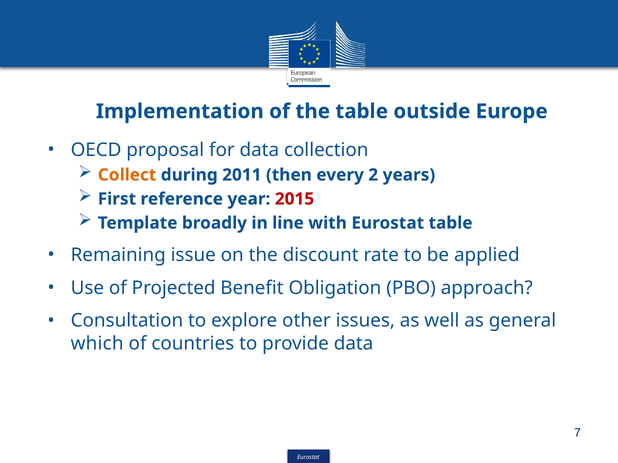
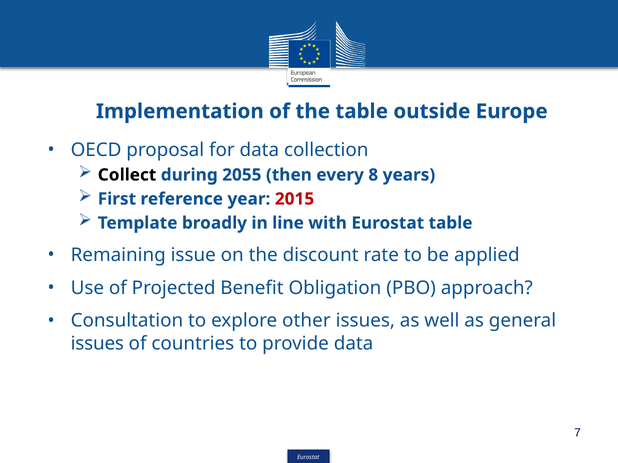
Collect colour: orange -> black
2011: 2011 -> 2055
2: 2 -> 8
which at (97, 344): which -> issues
